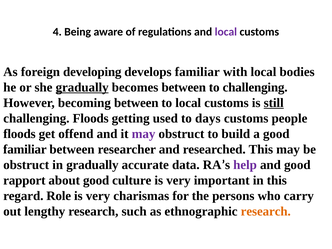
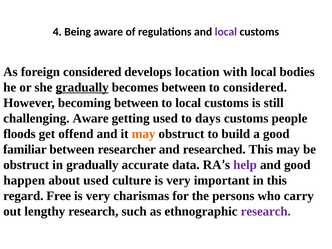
foreign developing: developing -> considered
develops familiar: familiar -> location
to challenging: challenging -> considered
still underline: present -> none
challenging Floods: Floods -> Aware
may at (144, 134) colour: purple -> orange
rapport: rapport -> happen
about good: good -> used
Role: Role -> Free
research at (266, 211) colour: orange -> purple
